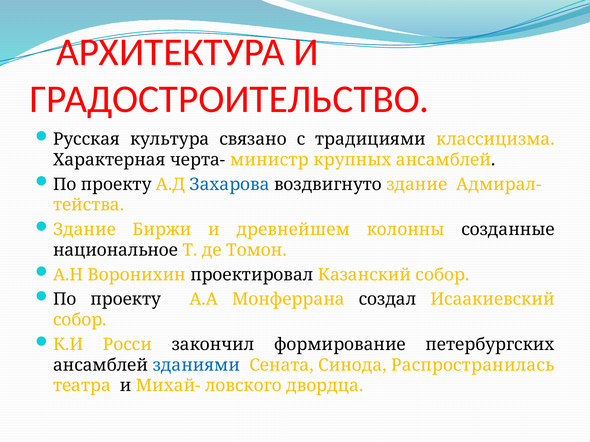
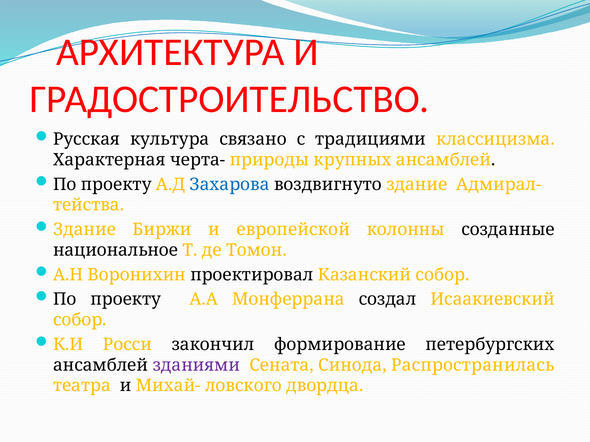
министр: министр -> природы
древнейшем: древнейшем -> европейской
зданиями colour: blue -> purple
